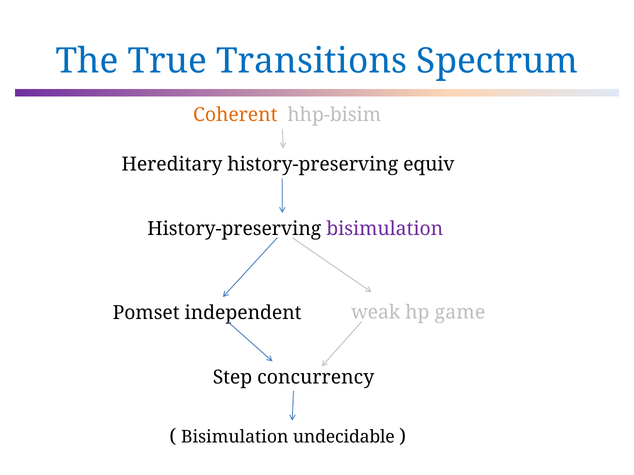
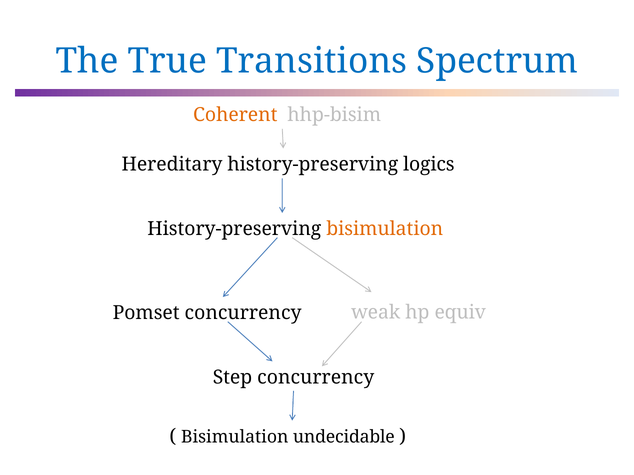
equiv: equiv -> logics
bisimulation at (385, 229) colour: purple -> orange
Pomset independent: independent -> concurrency
game: game -> equiv
